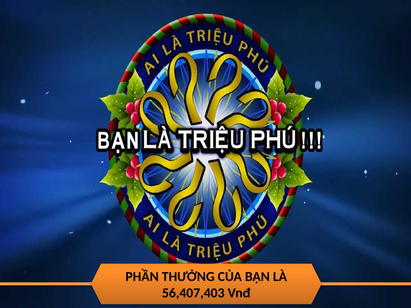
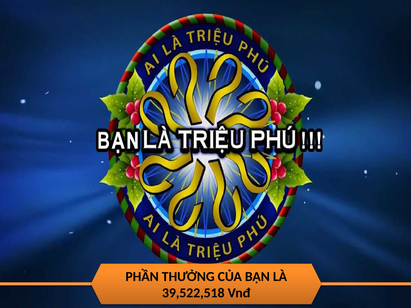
56,407,403: 56,407,403 -> 39,522,518
